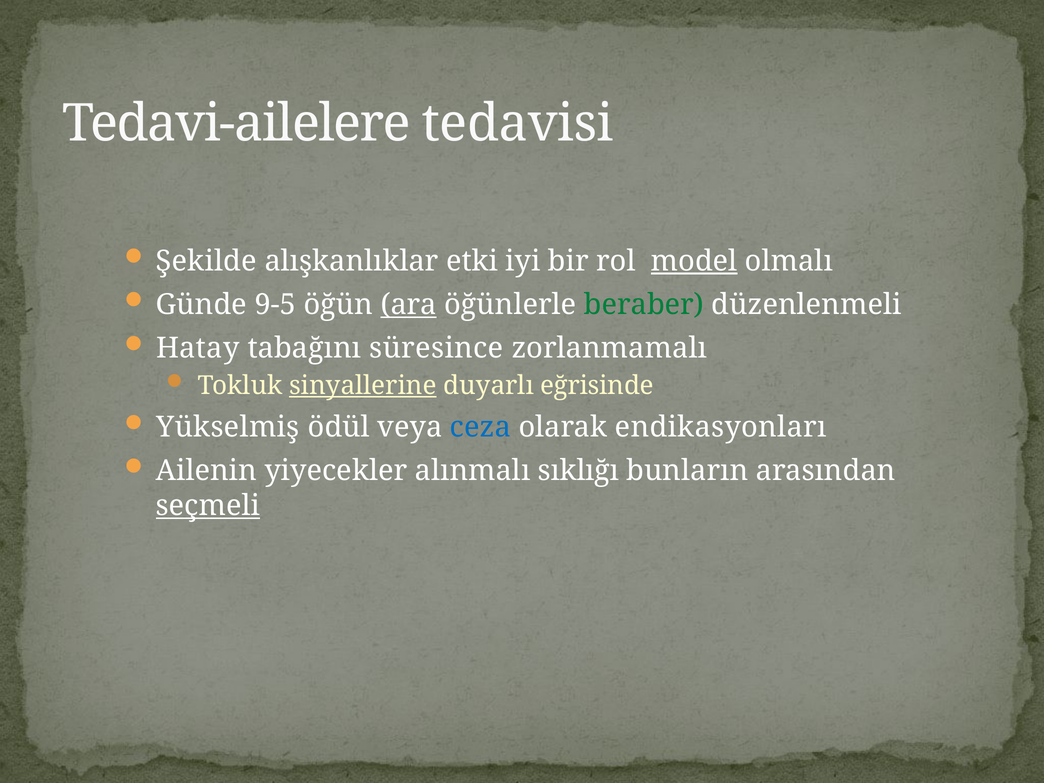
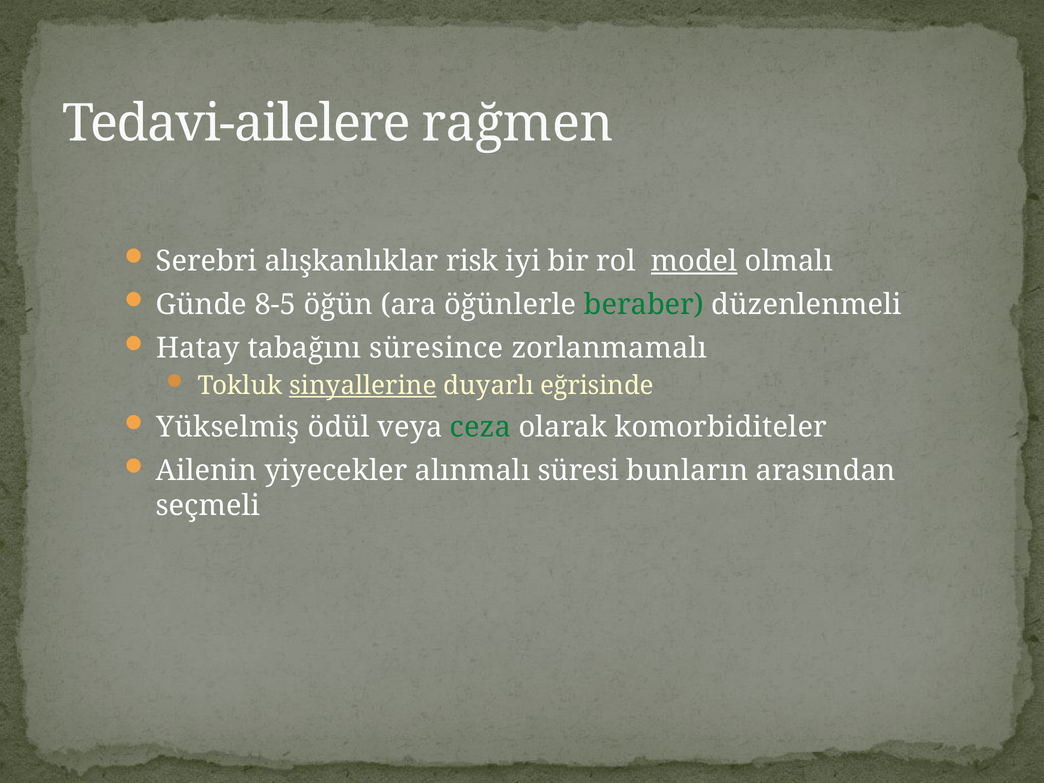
tedavisi: tedavisi -> rağmen
Şekilde: Şekilde -> Serebri
etki: etki -> risk
9-5: 9-5 -> 8-5
ara underline: present -> none
ceza colour: blue -> green
endikasyonları: endikasyonları -> komorbiditeler
sıklığı: sıklığı -> süresi
seçmeli underline: present -> none
